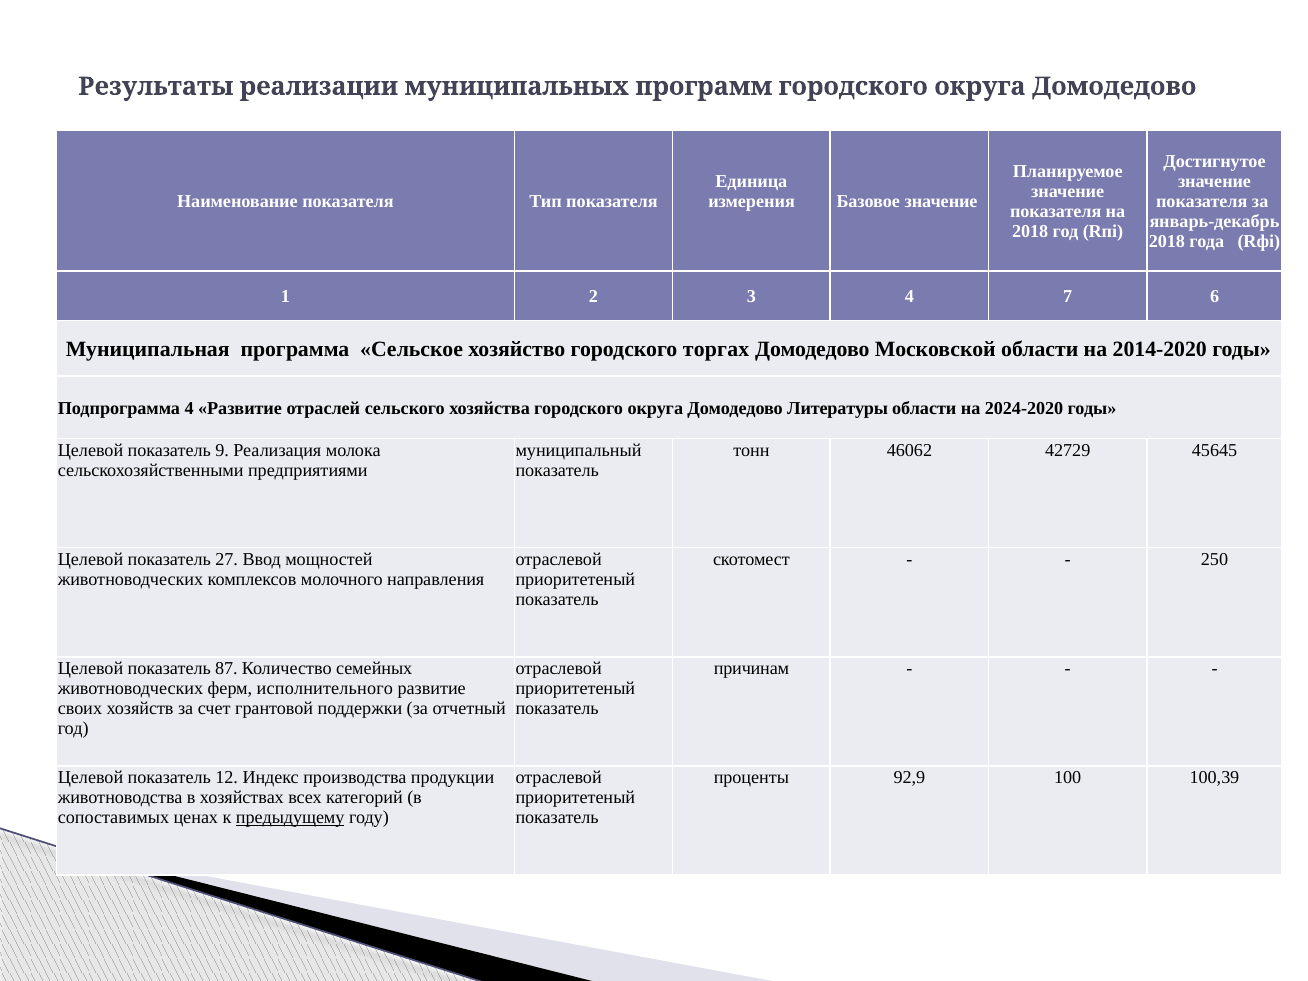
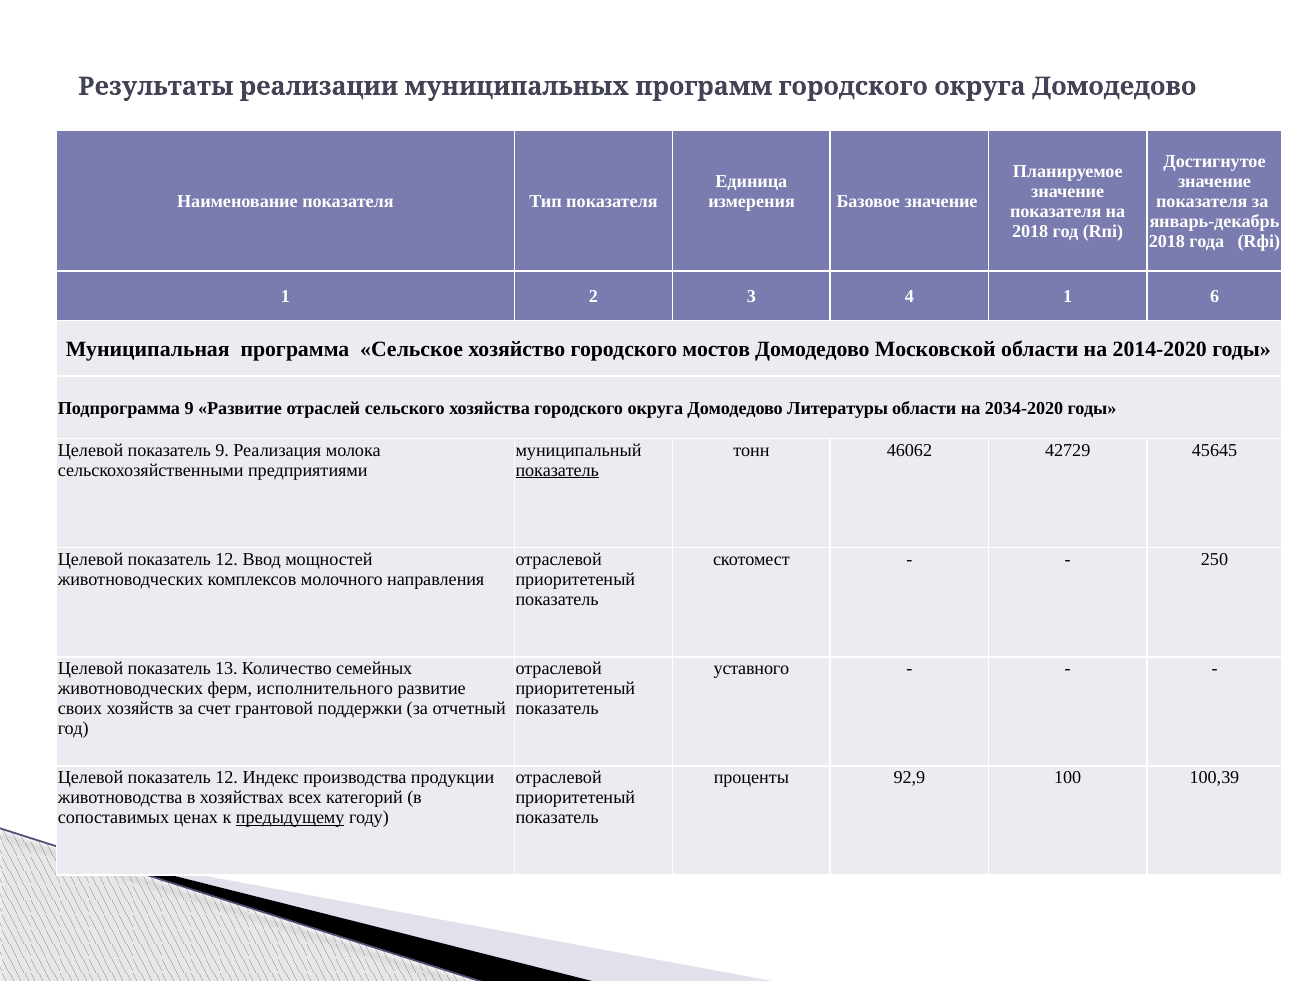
4 7: 7 -> 1
торгах: торгах -> мостов
Подпрограмма 4: 4 -> 9
2024-2020: 2024-2020 -> 2034-2020
показатель at (557, 470) underline: none -> present
27 at (227, 559): 27 -> 12
87: 87 -> 13
причинам: причинам -> уставного
